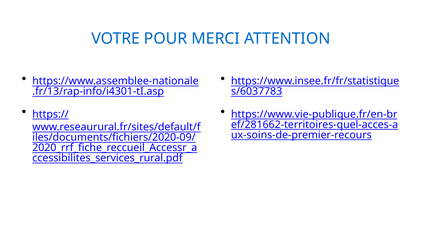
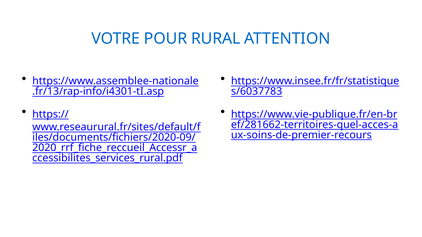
MERCI: MERCI -> RURAL
